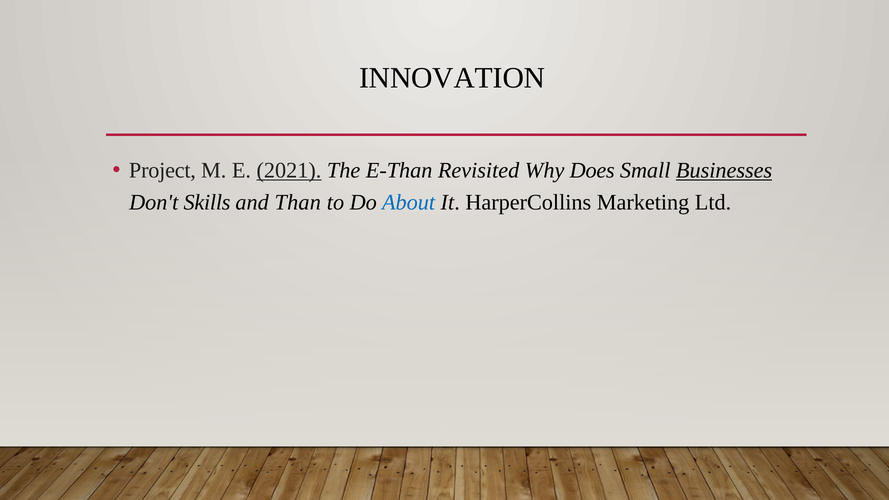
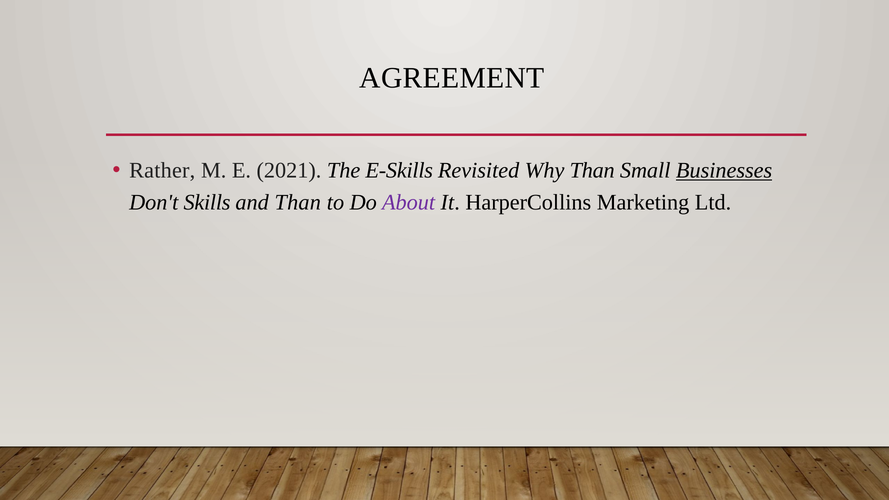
INNOVATION: INNOVATION -> AGREEMENT
Project: Project -> Rather
2021 underline: present -> none
E-Than: E-Than -> E-Skills
Why Does: Does -> Than
About colour: blue -> purple
